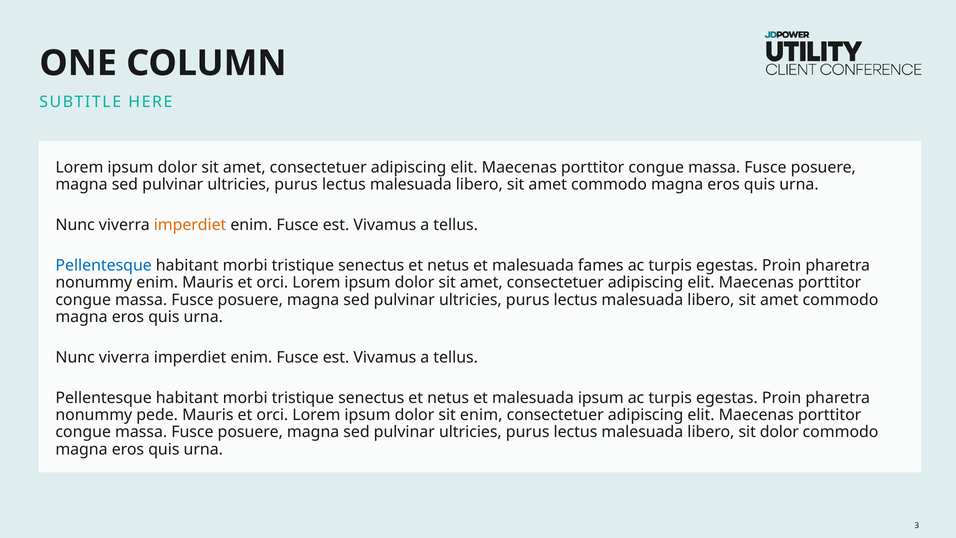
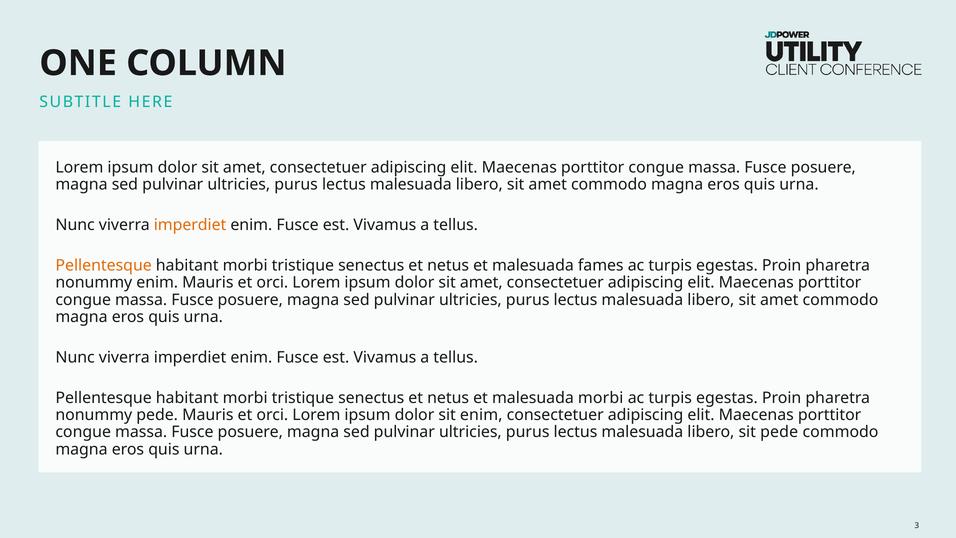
Pellentesque at (104, 265) colour: blue -> orange
malesuada ipsum: ipsum -> morbi
sit dolor: dolor -> pede
